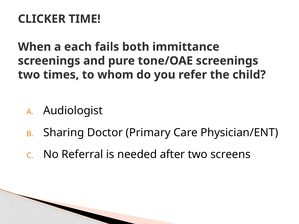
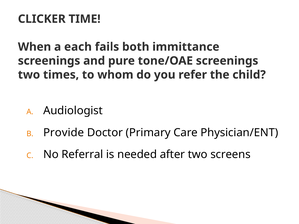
Sharing: Sharing -> Provide
